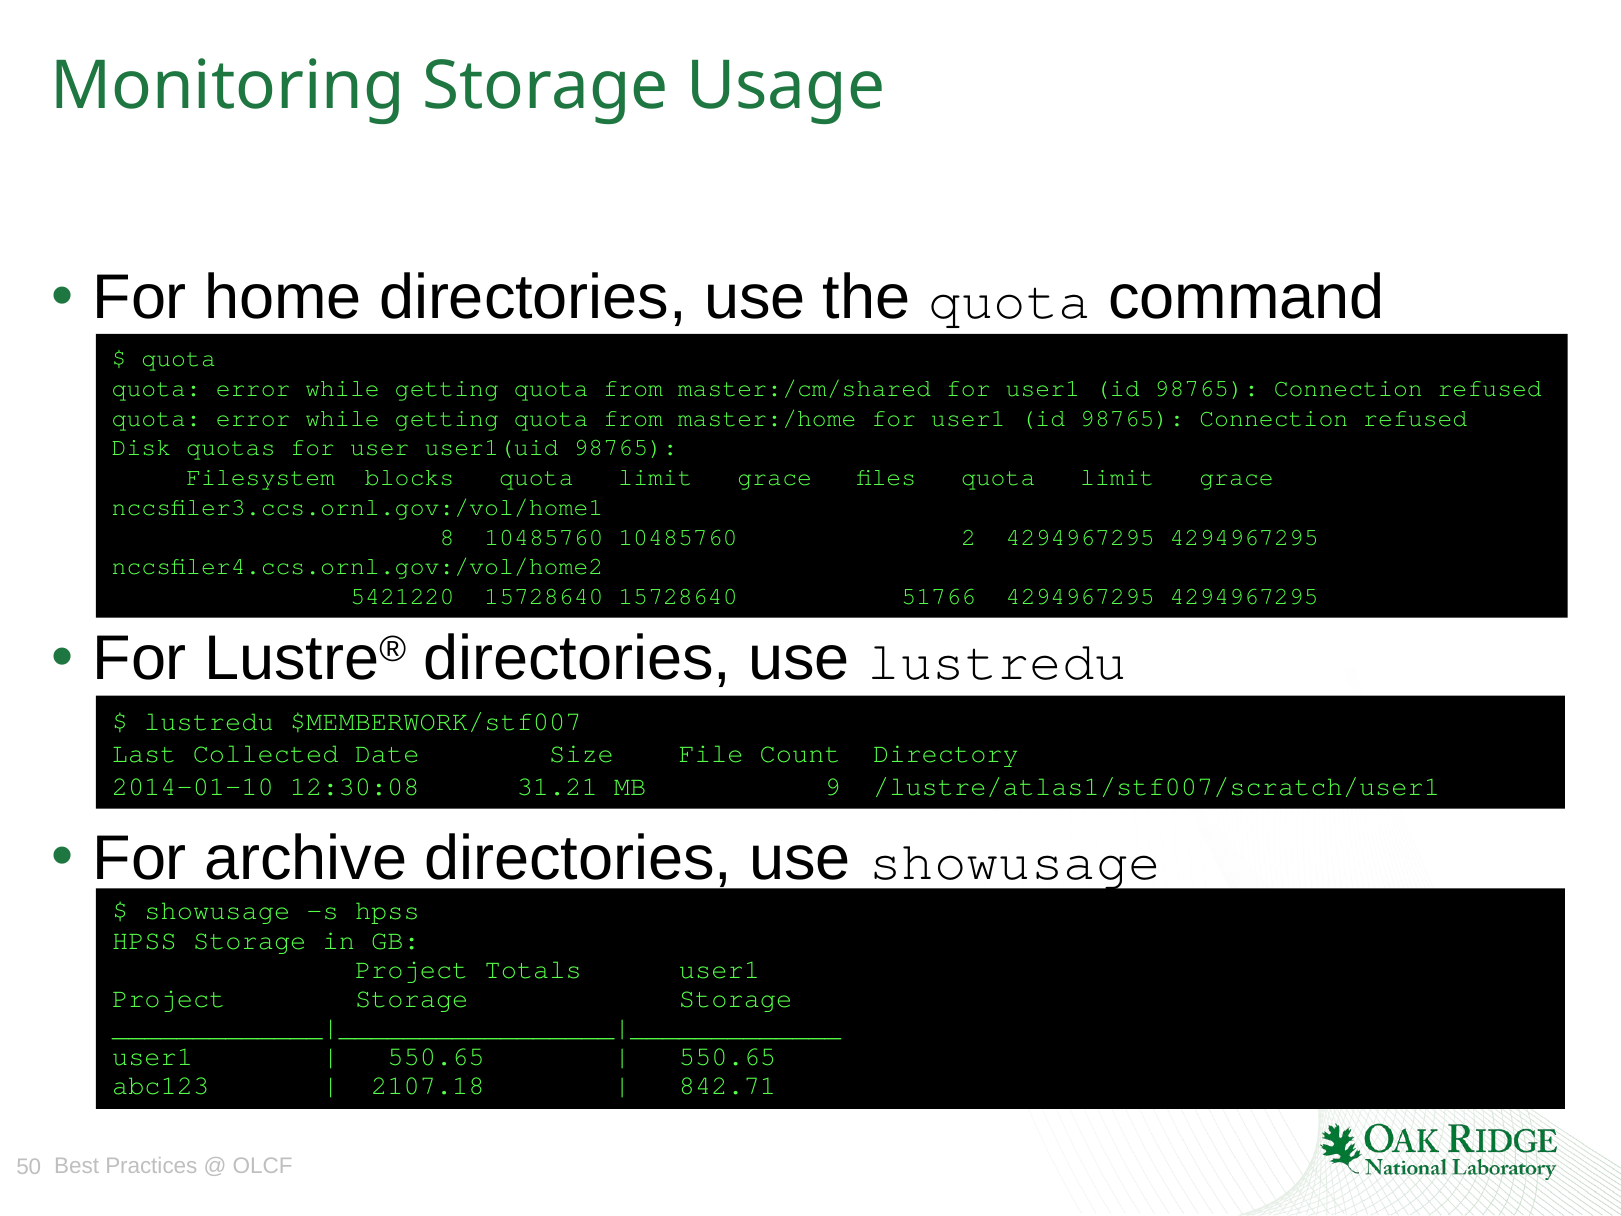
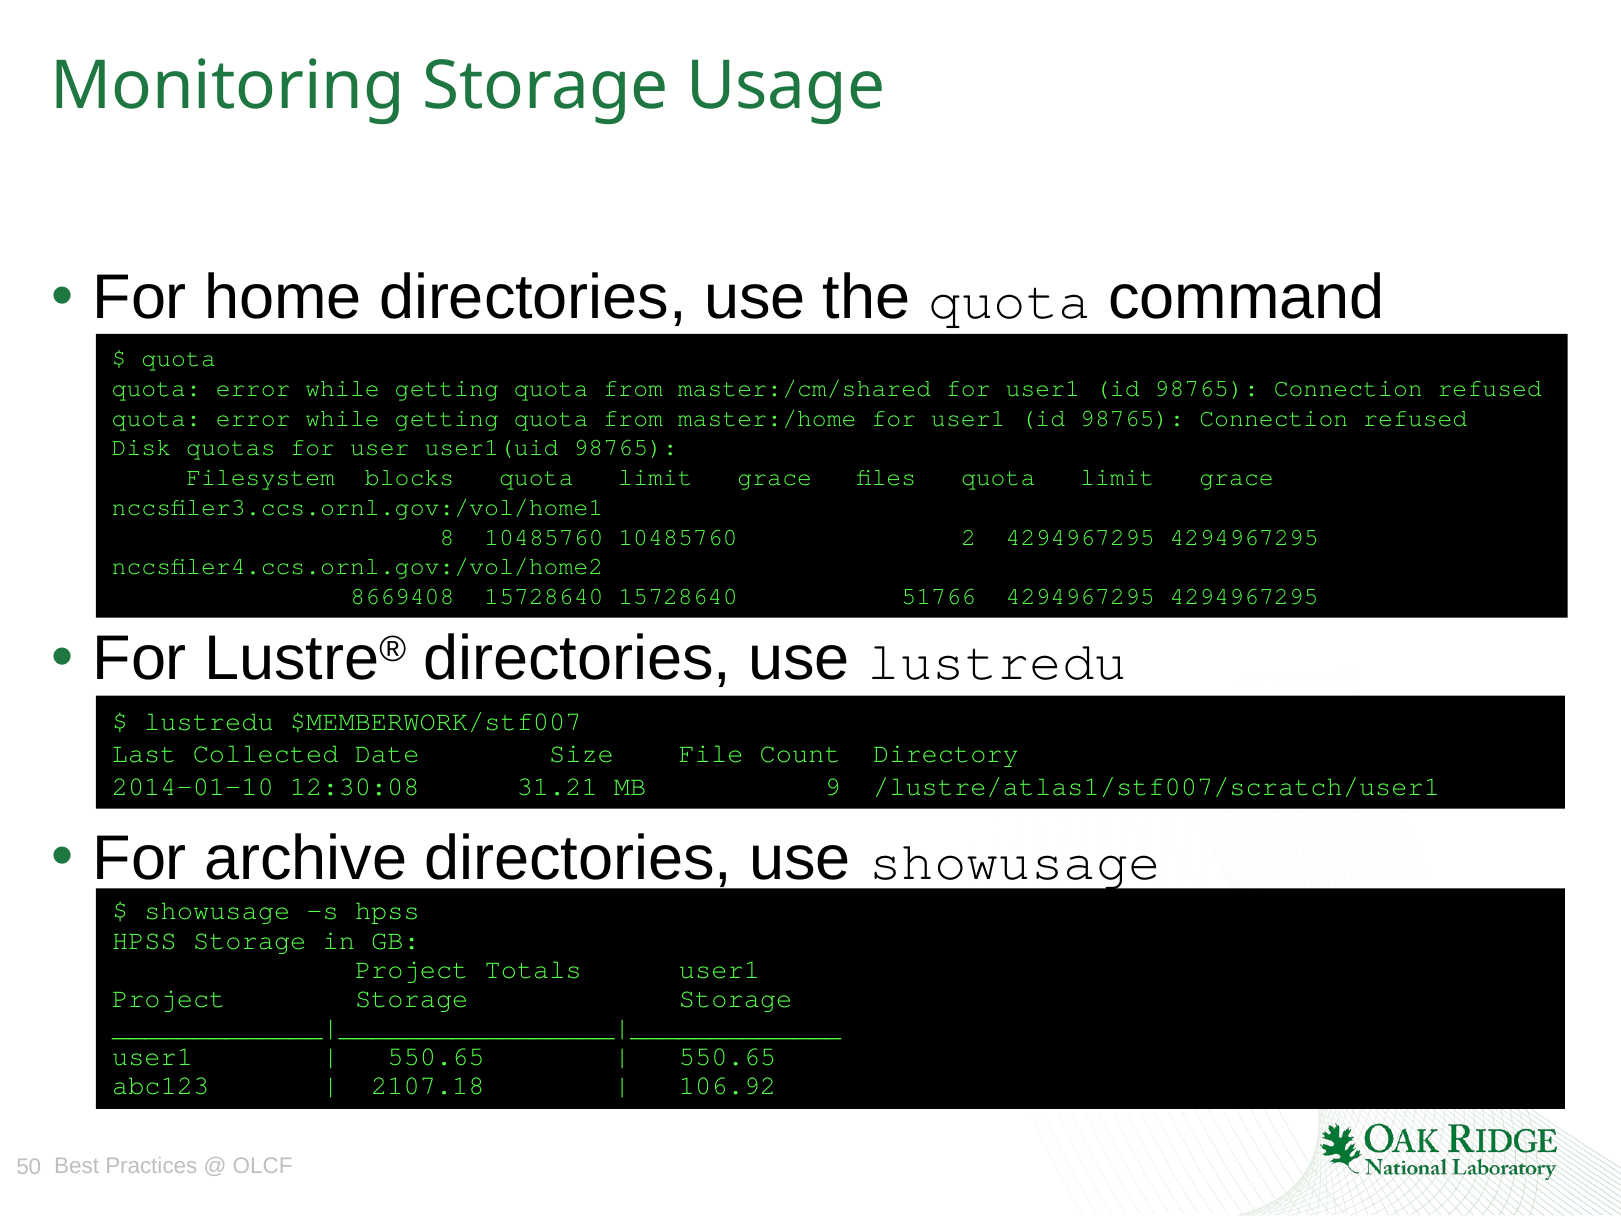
5421220: 5421220 -> 8669408
842.71: 842.71 -> 106.92
